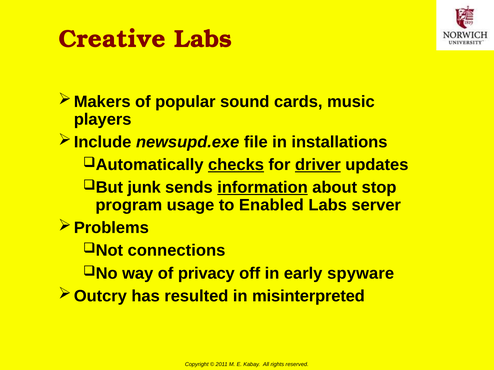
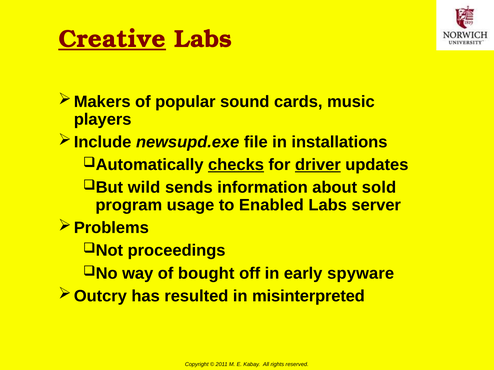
Creative underline: none -> present
junk: junk -> wild
information underline: present -> none
stop: stop -> sold
connections: connections -> proceedings
privacy: privacy -> bought
